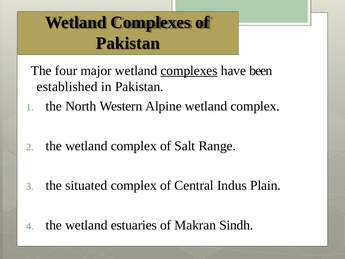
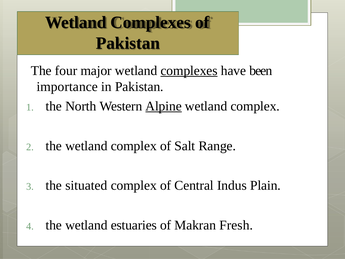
established: established -> importance
Alpine underline: none -> present
Sindh: Sindh -> Fresh
